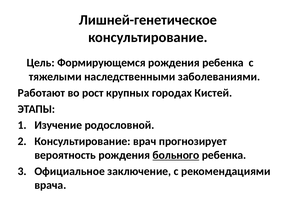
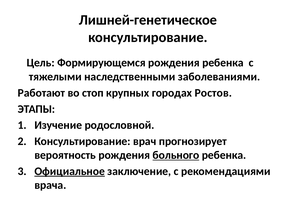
рост: рост -> стоп
Кистей: Кистей -> Ростов
Официальное underline: none -> present
